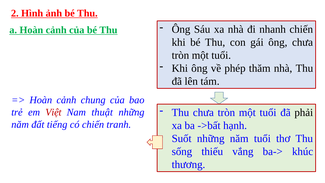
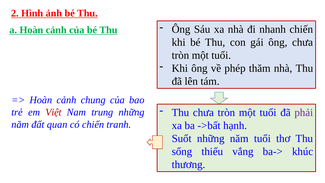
phải colour: black -> purple
thuật: thuật -> trung
tiếng: tiếng -> quan
